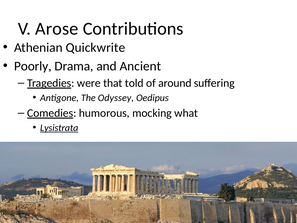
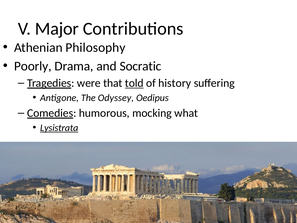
Arose: Arose -> Major
Quickwrite: Quickwrite -> Philosophy
Ancient: Ancient -> Socratic
told underline: none -> present
around: around -> history
